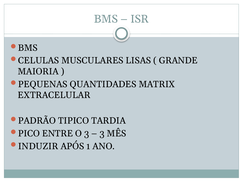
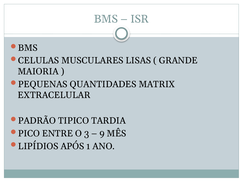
3 at (102, 134): 3 -> 9
INDUZIR: INDUZIR -> LIPÍDIOS
